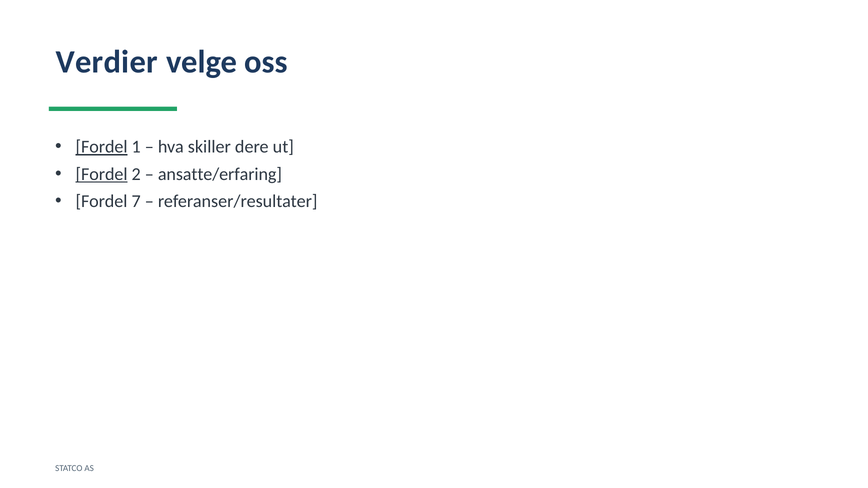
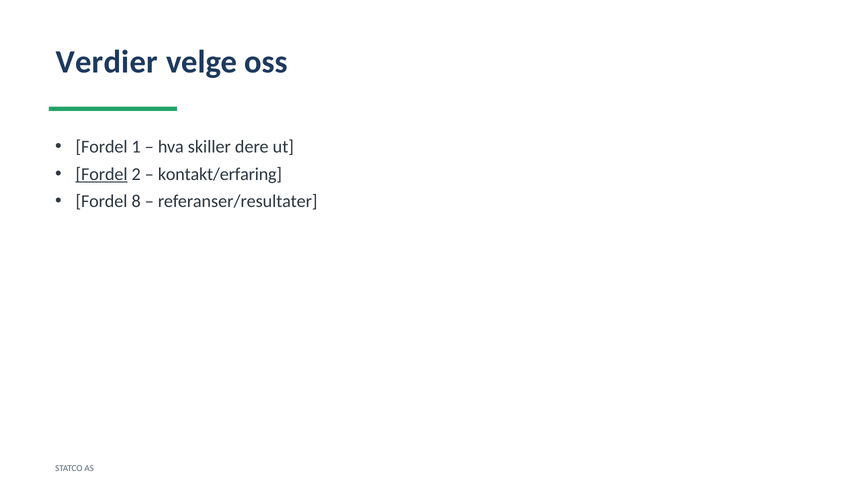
Fordel at (102, 147) underline: present -> none
ansatte/erfaring: ansatte/erfaring -> kontakt/erfaring
7: 7 -> 8
